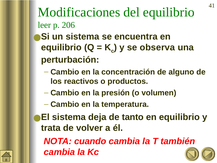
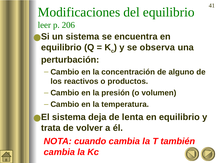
tanto: tanto -> lenta
